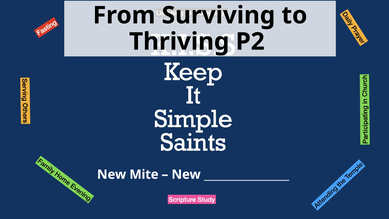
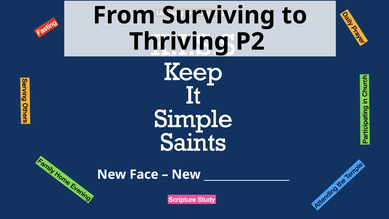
Mite: Mite -> Face
